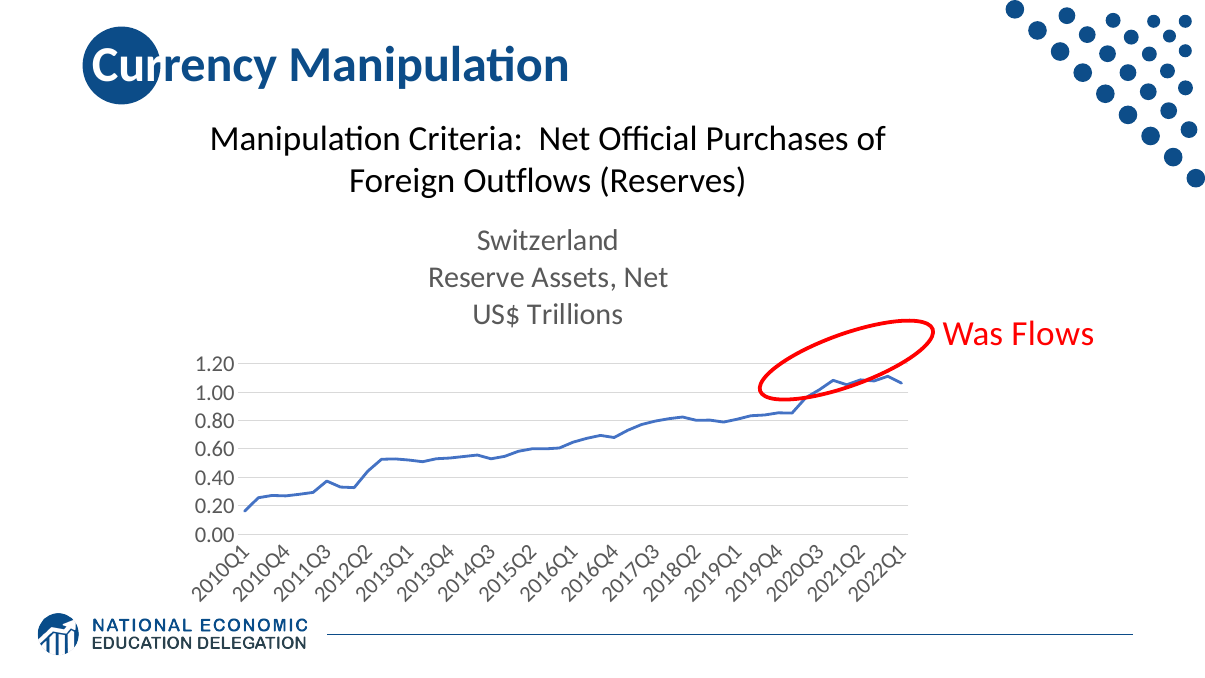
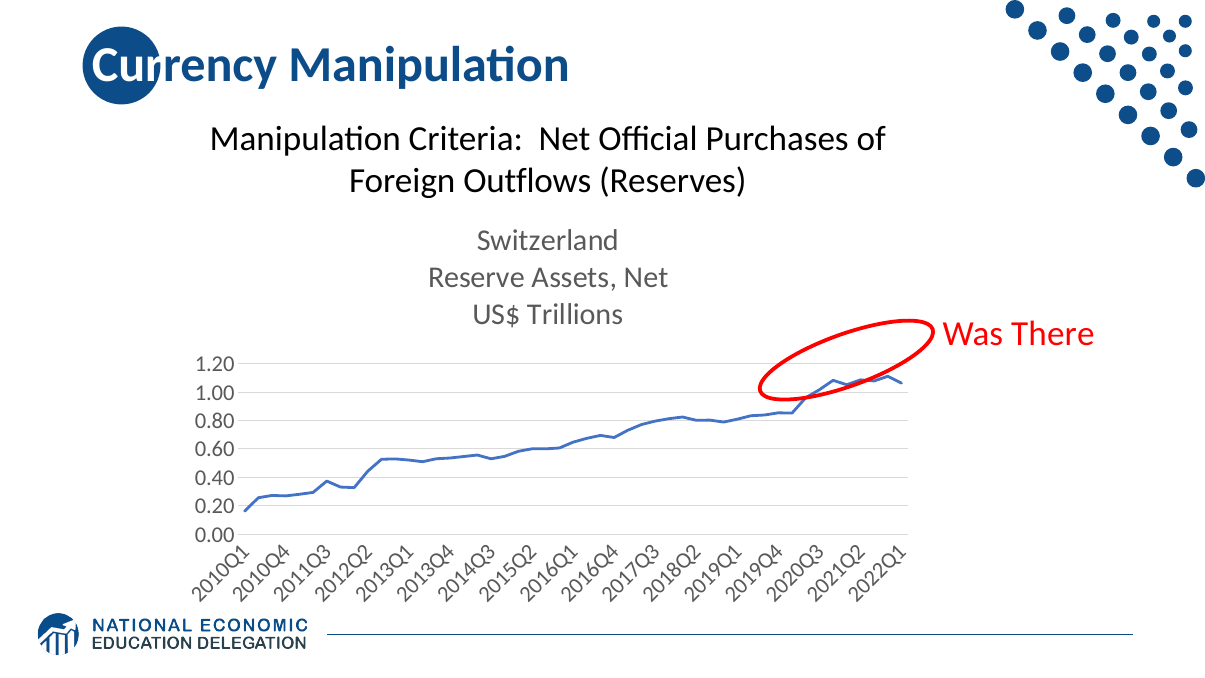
Flows: Flows -> There
